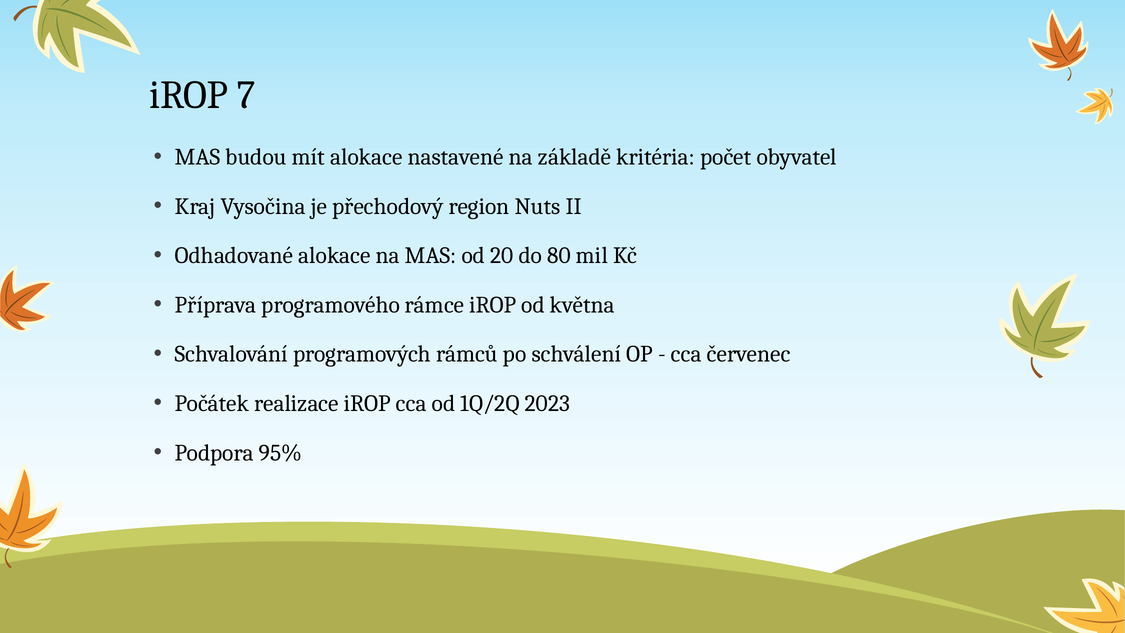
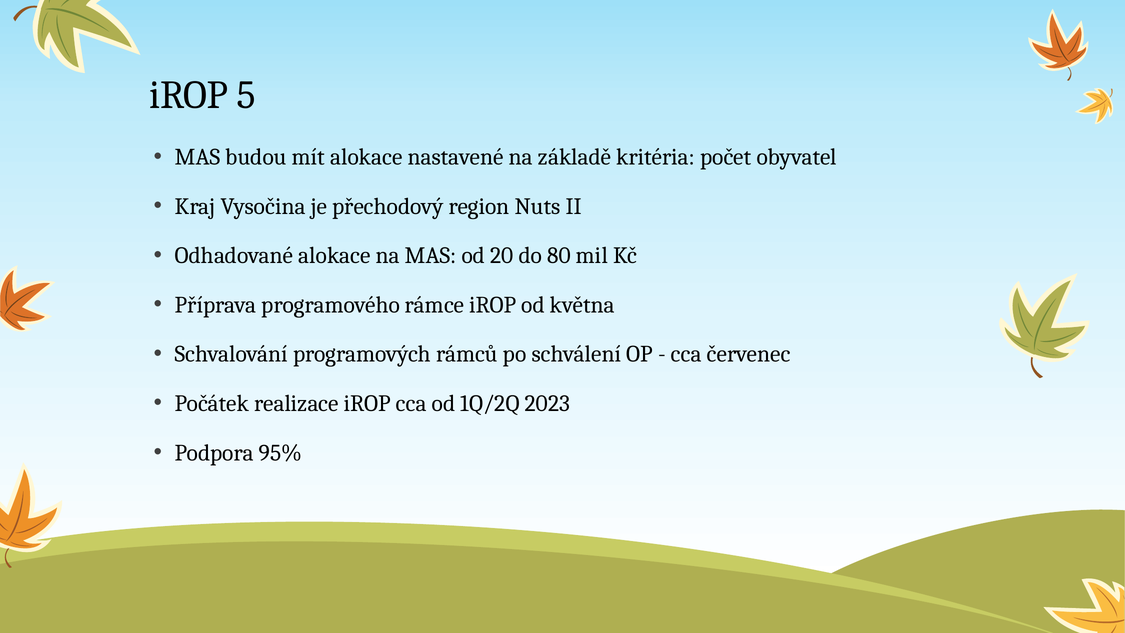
7: 7 -> 5
